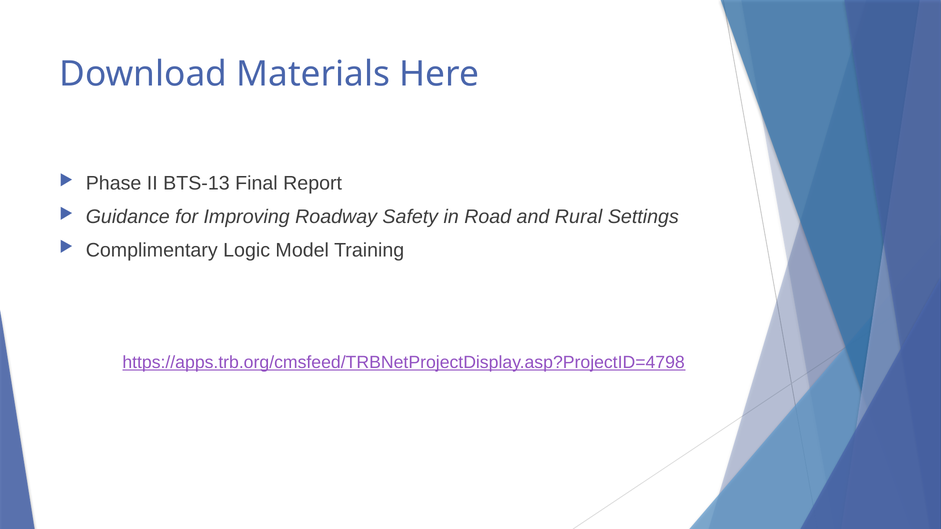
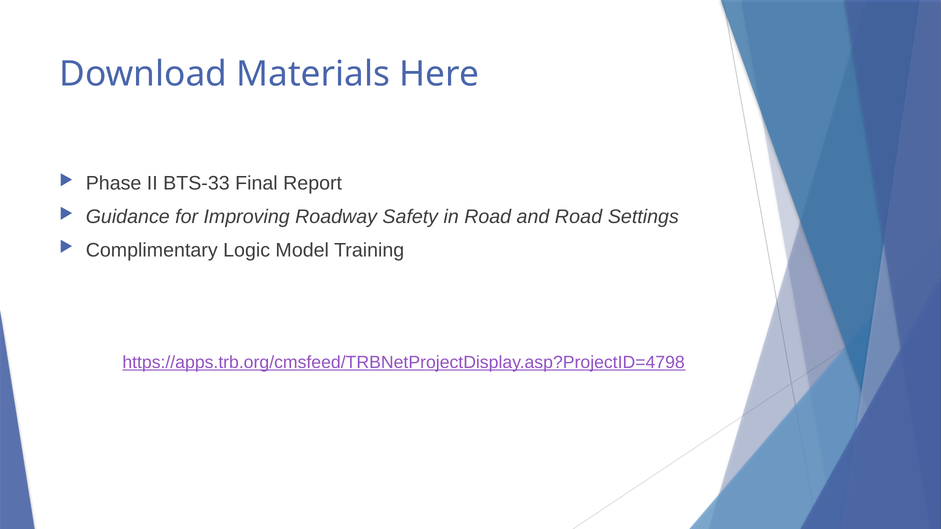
BTS-13: BTS-13 -> BTS-33
and Rural: Rural -> Road
